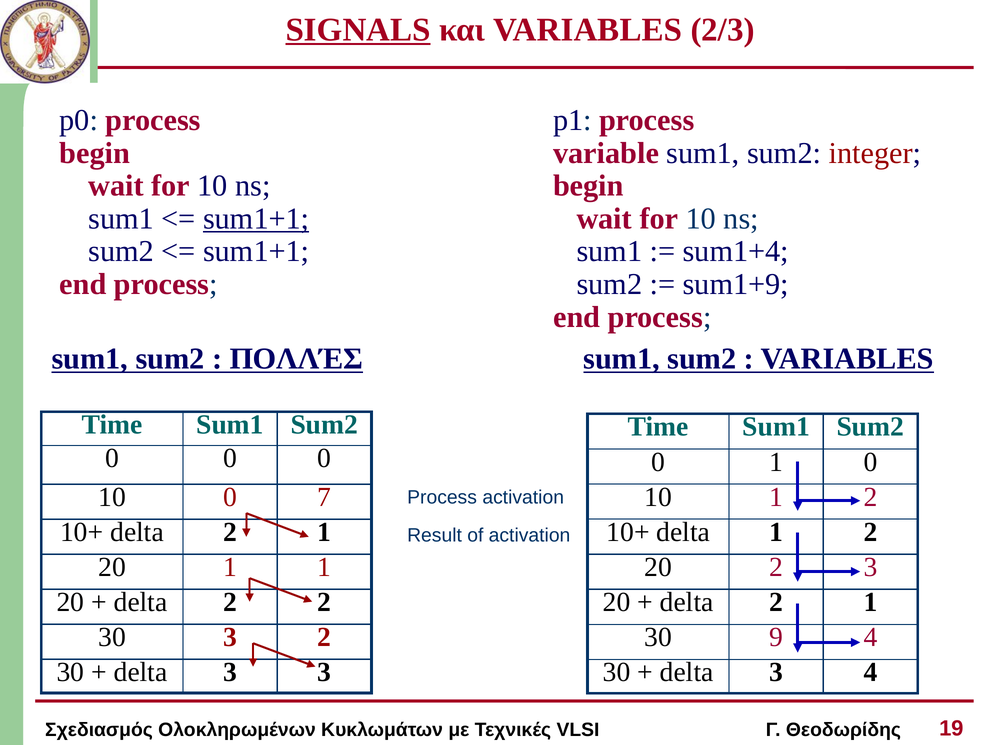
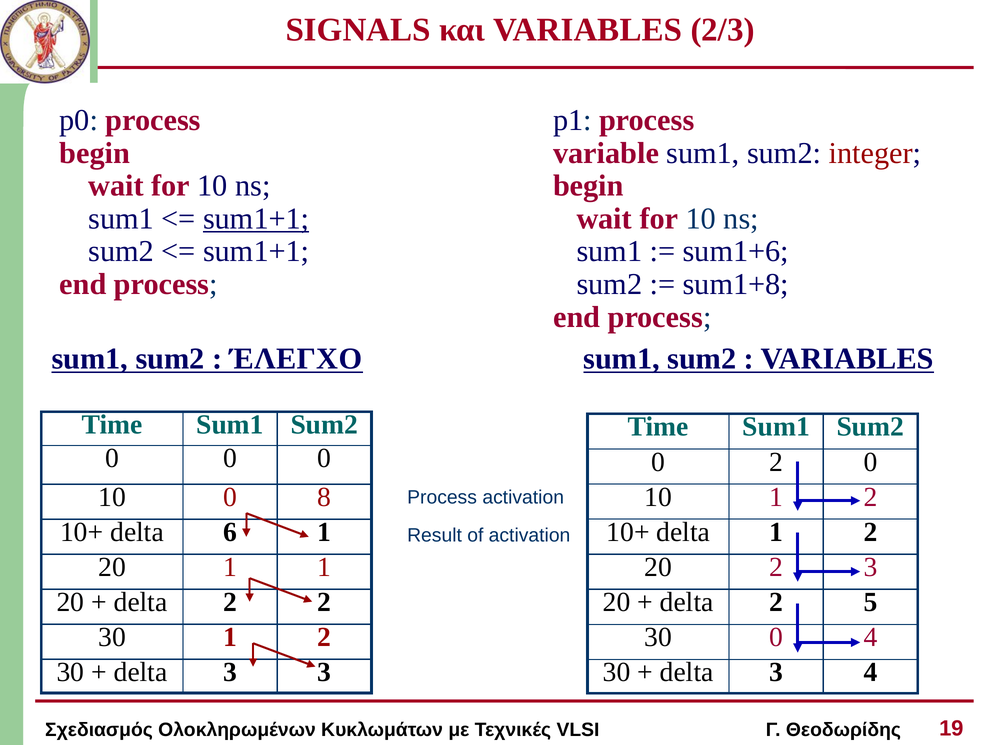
SIGNALS underline: present -> none
sum1+4: sum1+4 -> sum1+6
sum1+9: sum1+9 -> sum1+8
ΠΟΛΛΈΣ: ΠΟΛΛΈΣ -> ΈΛΕΓΧΟ
0 1: 1 -> 2
7: 7 -> 8
10+ delta 2: 2 -> 6
1 at (871, 602): 1 -> 5
30 3: 3 -> 1
30 9: 9 -> 0
